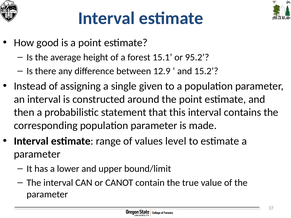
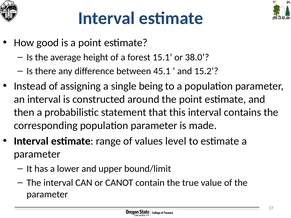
95.2: 95.2 -> 38.0
12.9: 12.9 -> 45.1
given: given -> being
